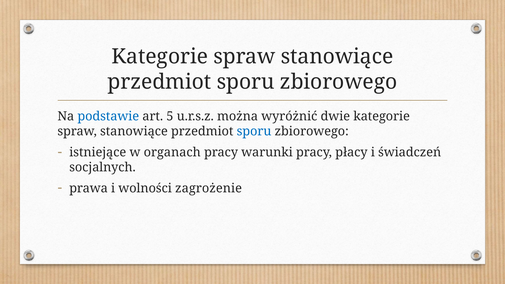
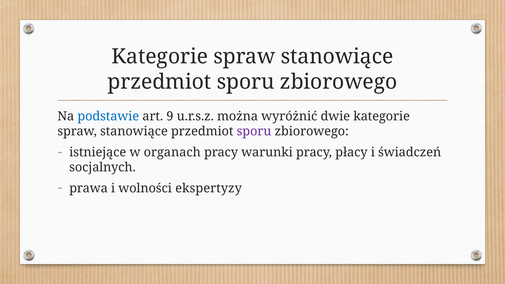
5: 5 -> 9
sporu at (254, 131) colour: blue -> purple
zagrożenie: zagrożenie -> ekspertyzy
